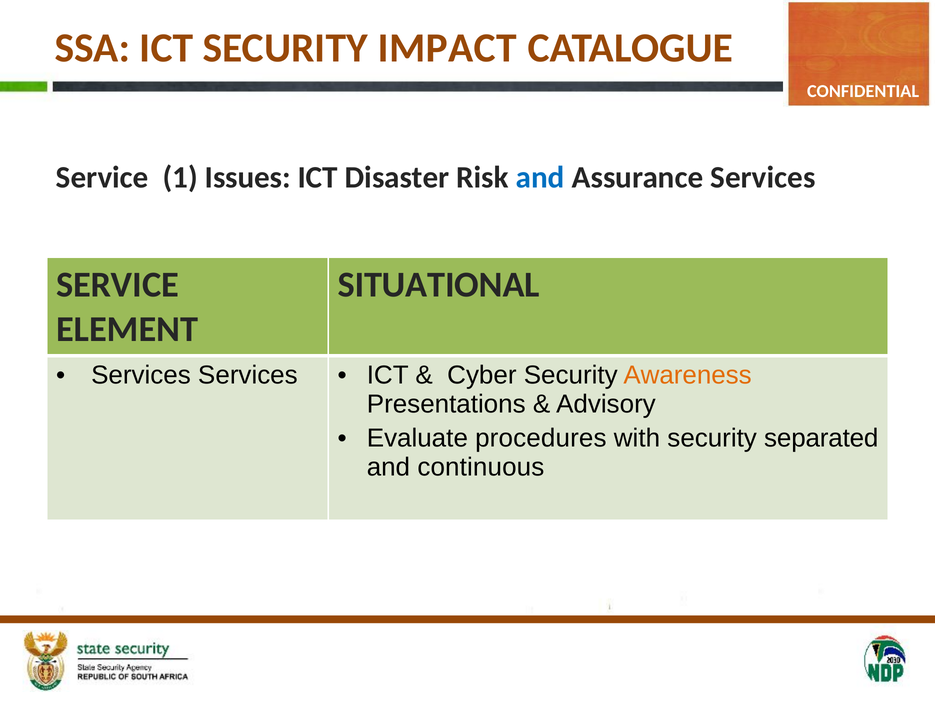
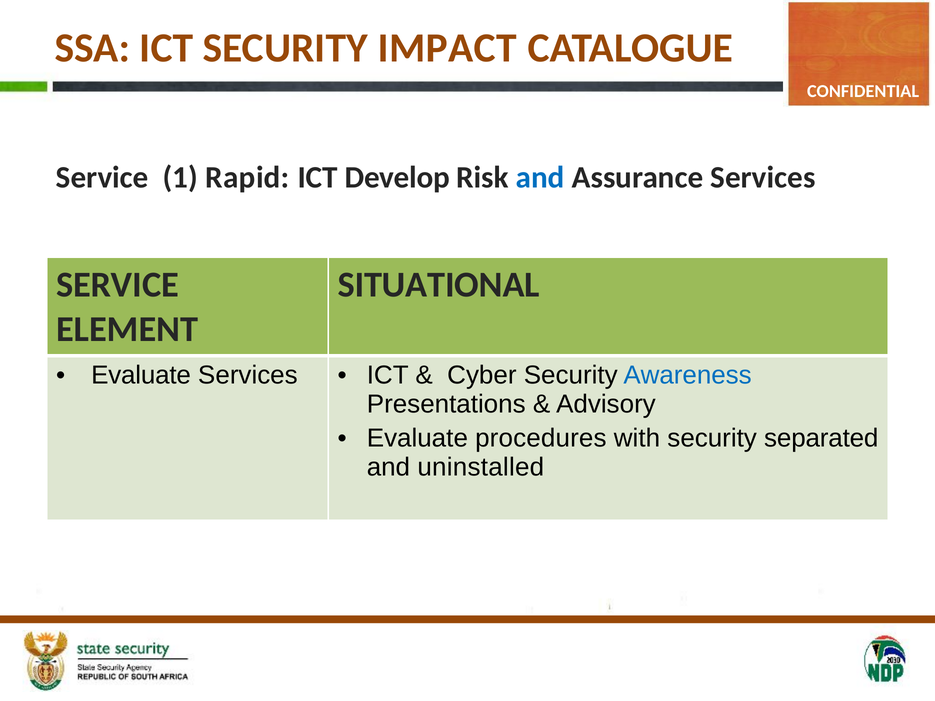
Issues: Issues -> Rapid
Disaster: Disaster -> Develop
Services at (141, 375): Services -> Evaluate
Awareness colour: orange -> blue
continuous: continuous -> uninstalled
